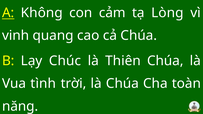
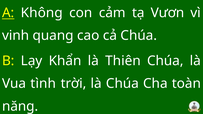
Lòng: Lòng -> Vươn
Chúc: Chúc -> Khẩn
